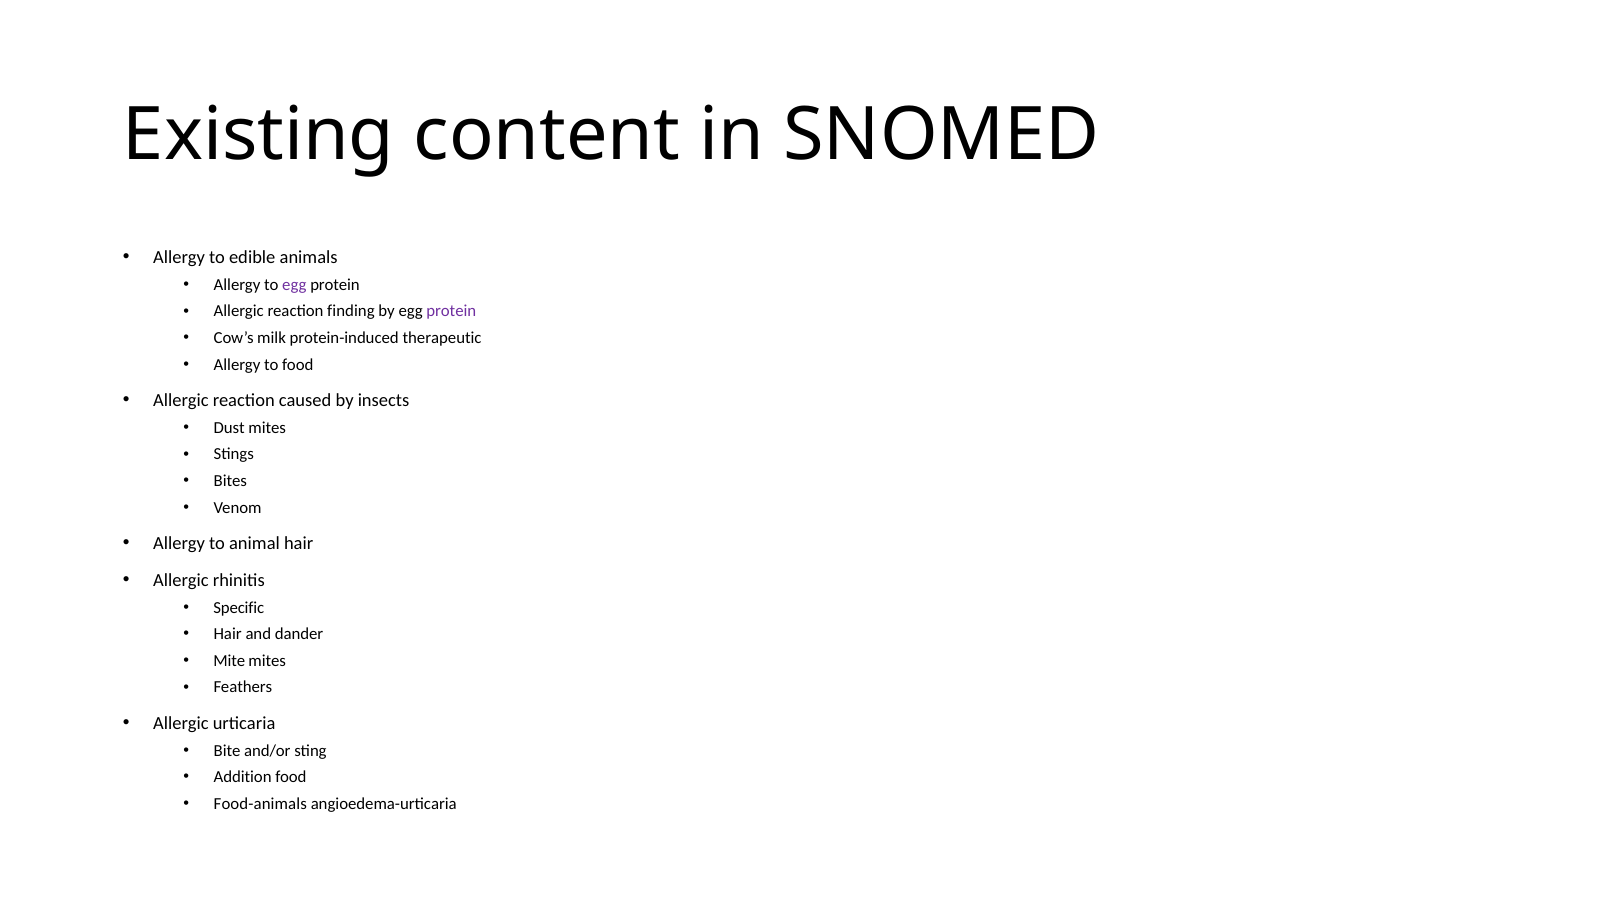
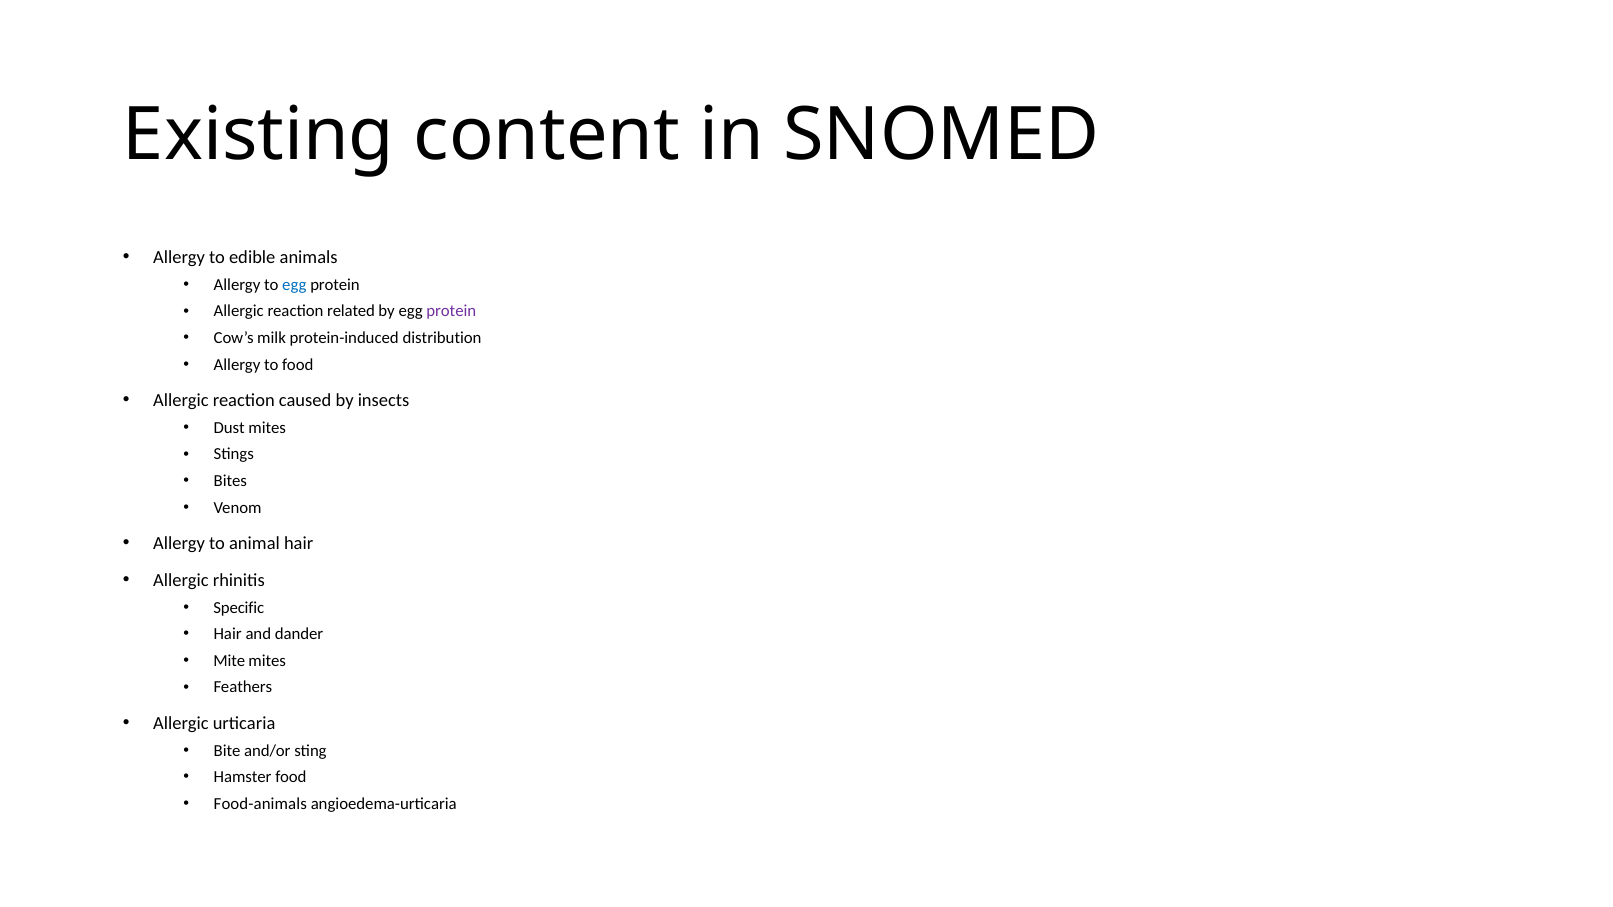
egg at (294, 285) colour: purple -> blue
finding: finding -> related
therapeutic: therapeutic -> distribution
Addition: Addition -> Hamster
